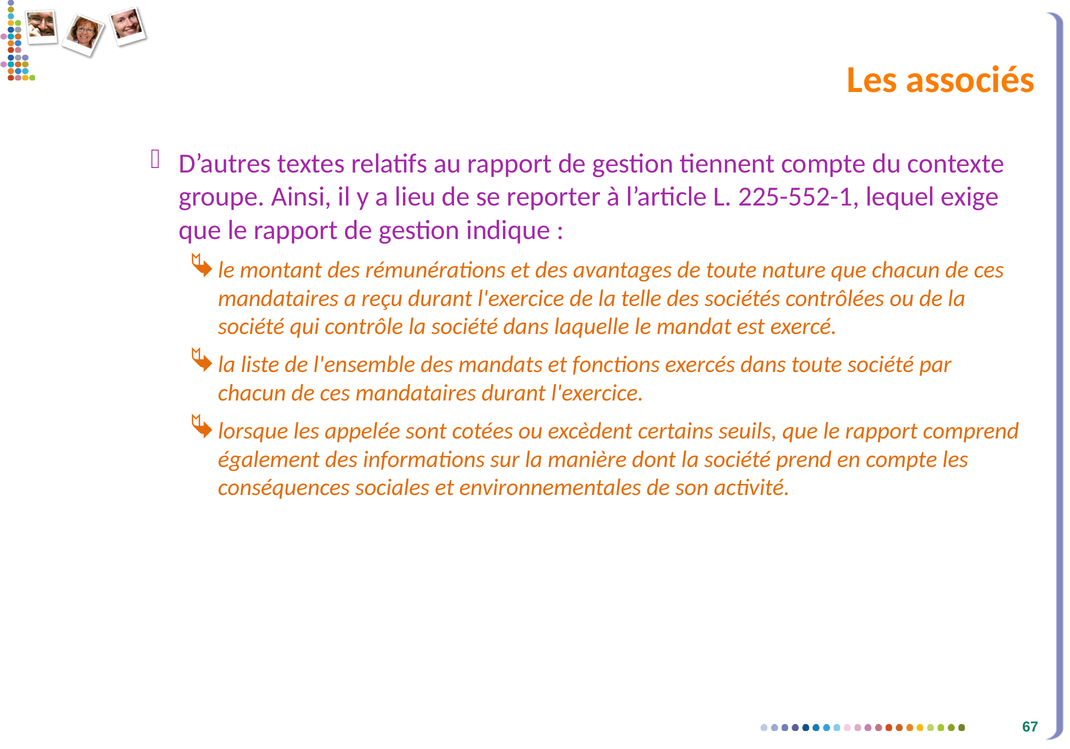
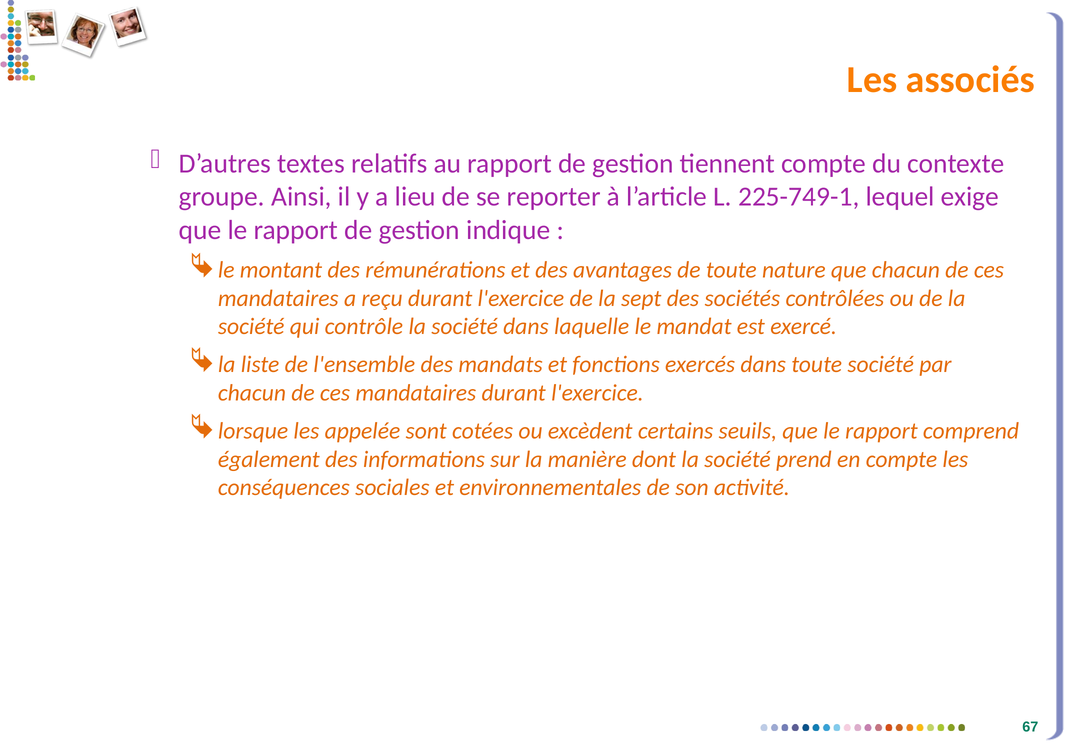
225-552-1: 225-552-1 -> 225-749-1
telle: telle -> sept
